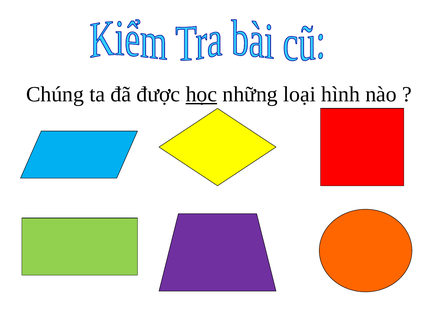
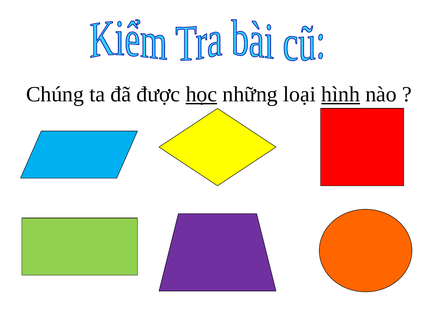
hình underline: none -> present
